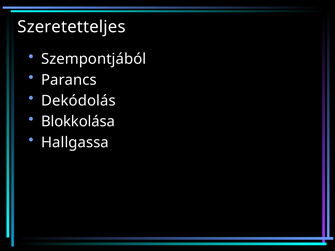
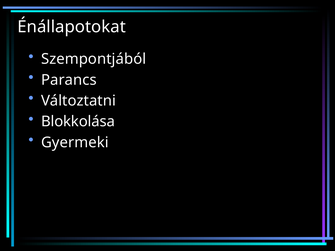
Szeretetteljes: Szeretetteljes -> Énállapotokat
Dekódolás: Dekódolás -> Változtatni
Hallgassa: Hallgassa -> Gyermeki
